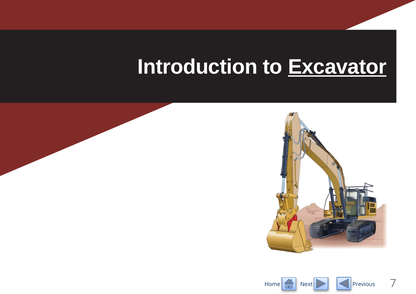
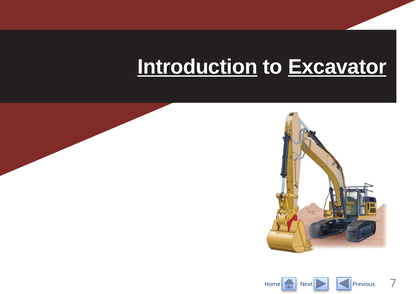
Introduction underline: none -> present
